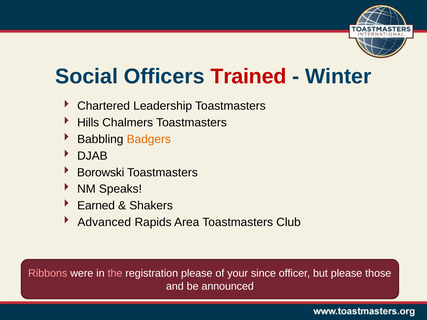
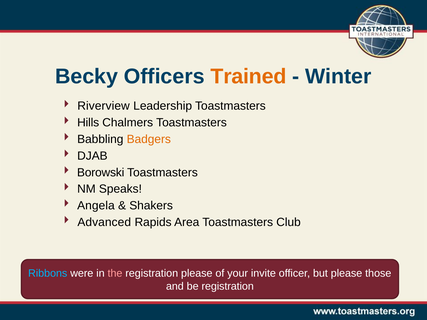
Social: Social -> Becky
Trained colour: red -> orange
Chartered: Chartered -> Riverview
Earned: Earned -> Angela
Ribbons colour: pink -> light blue
since: since -> invite
be announced: announced -> registration
